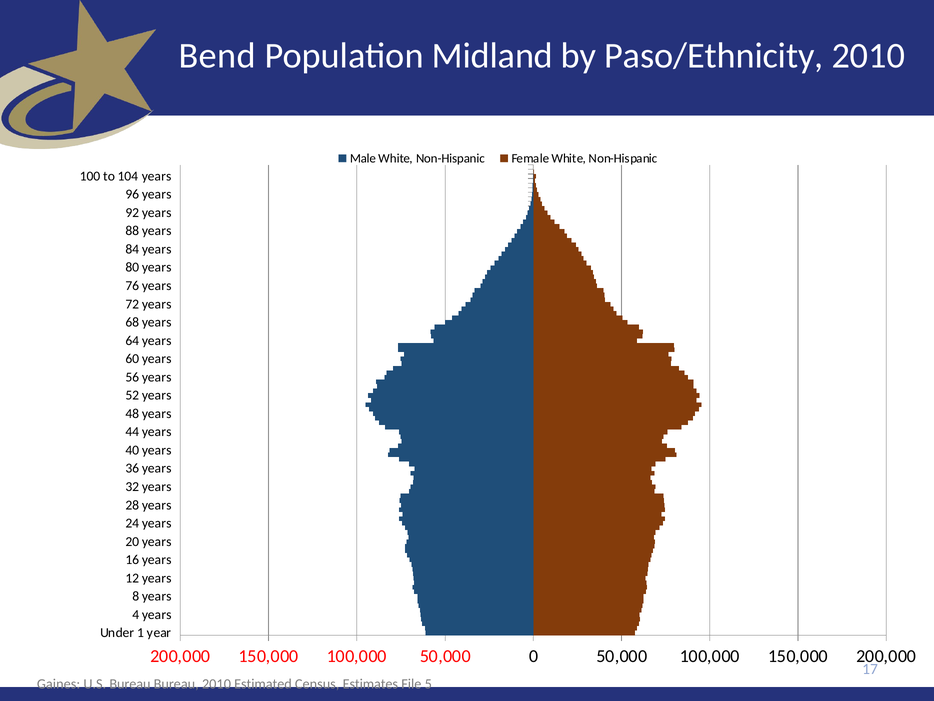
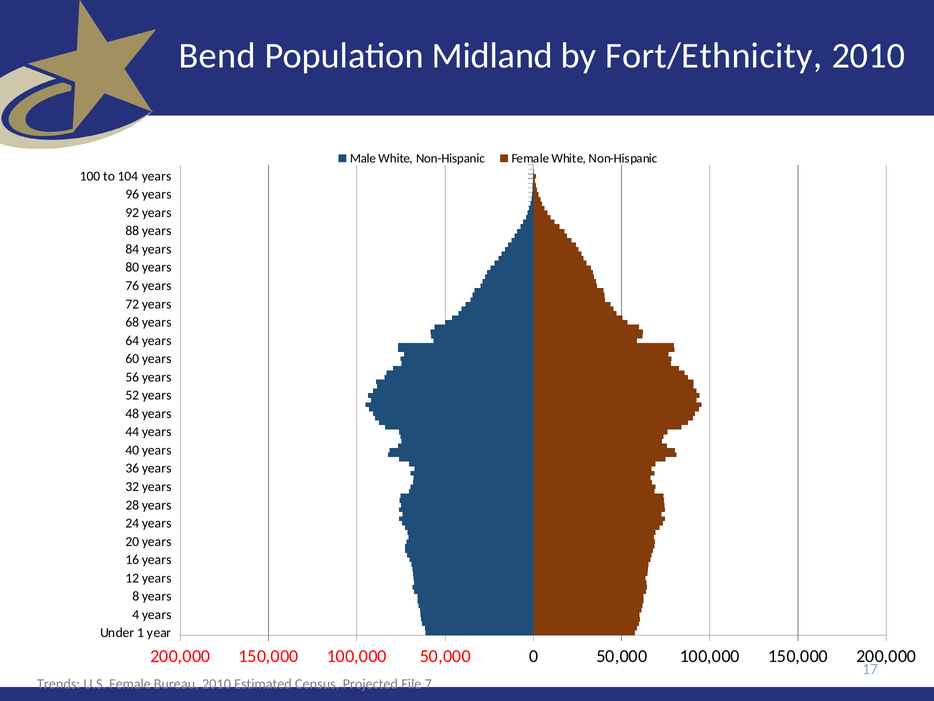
Paso/Ethnicity: Paso/Ethnicity -> Fort/Ethnicity
Gaines: Gaines -> Trends
U.S Bureau: Bureau -> Female
Estimates: Estimates -> Projected
5: 5 -> 7
